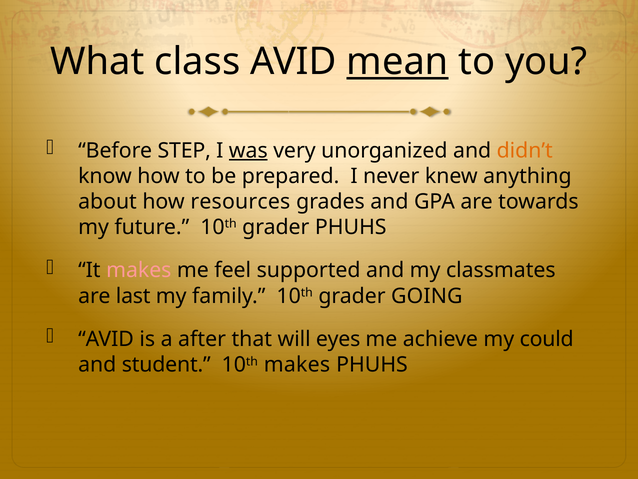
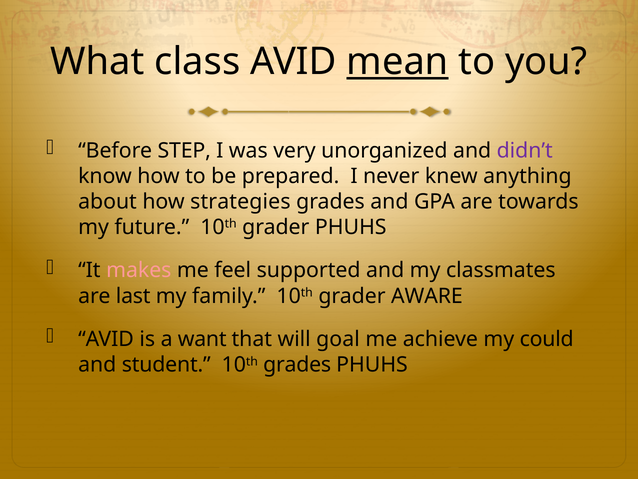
was underline: present -> none
didn’t colour: orange -> purple
resources: resources -> strategies
GOING: GOING -> AWARE
after: after -> want
eyes: eyes -> goal
10th makes: makes -> grades
